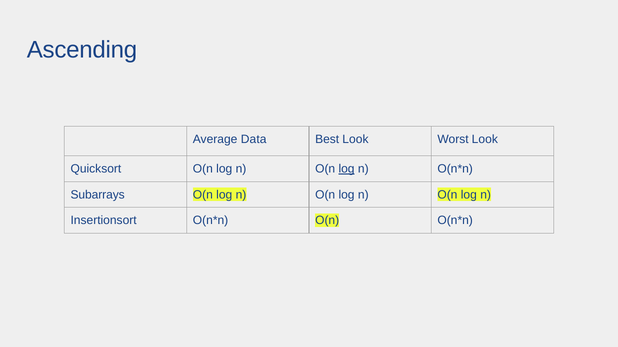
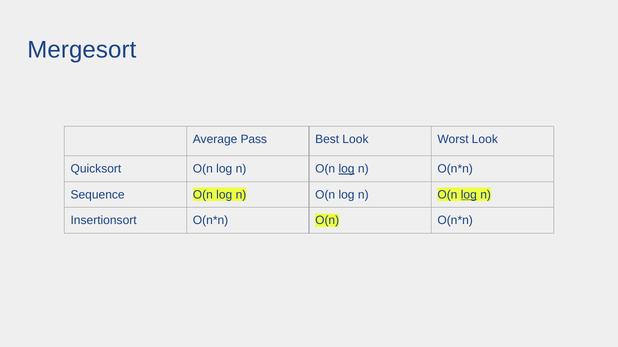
Ascending: Ascending -> Mergesort
Data: Data -> Pass
Subarrays: Subarrays -> Sequence
log at (469, 195) underline: none -> present
